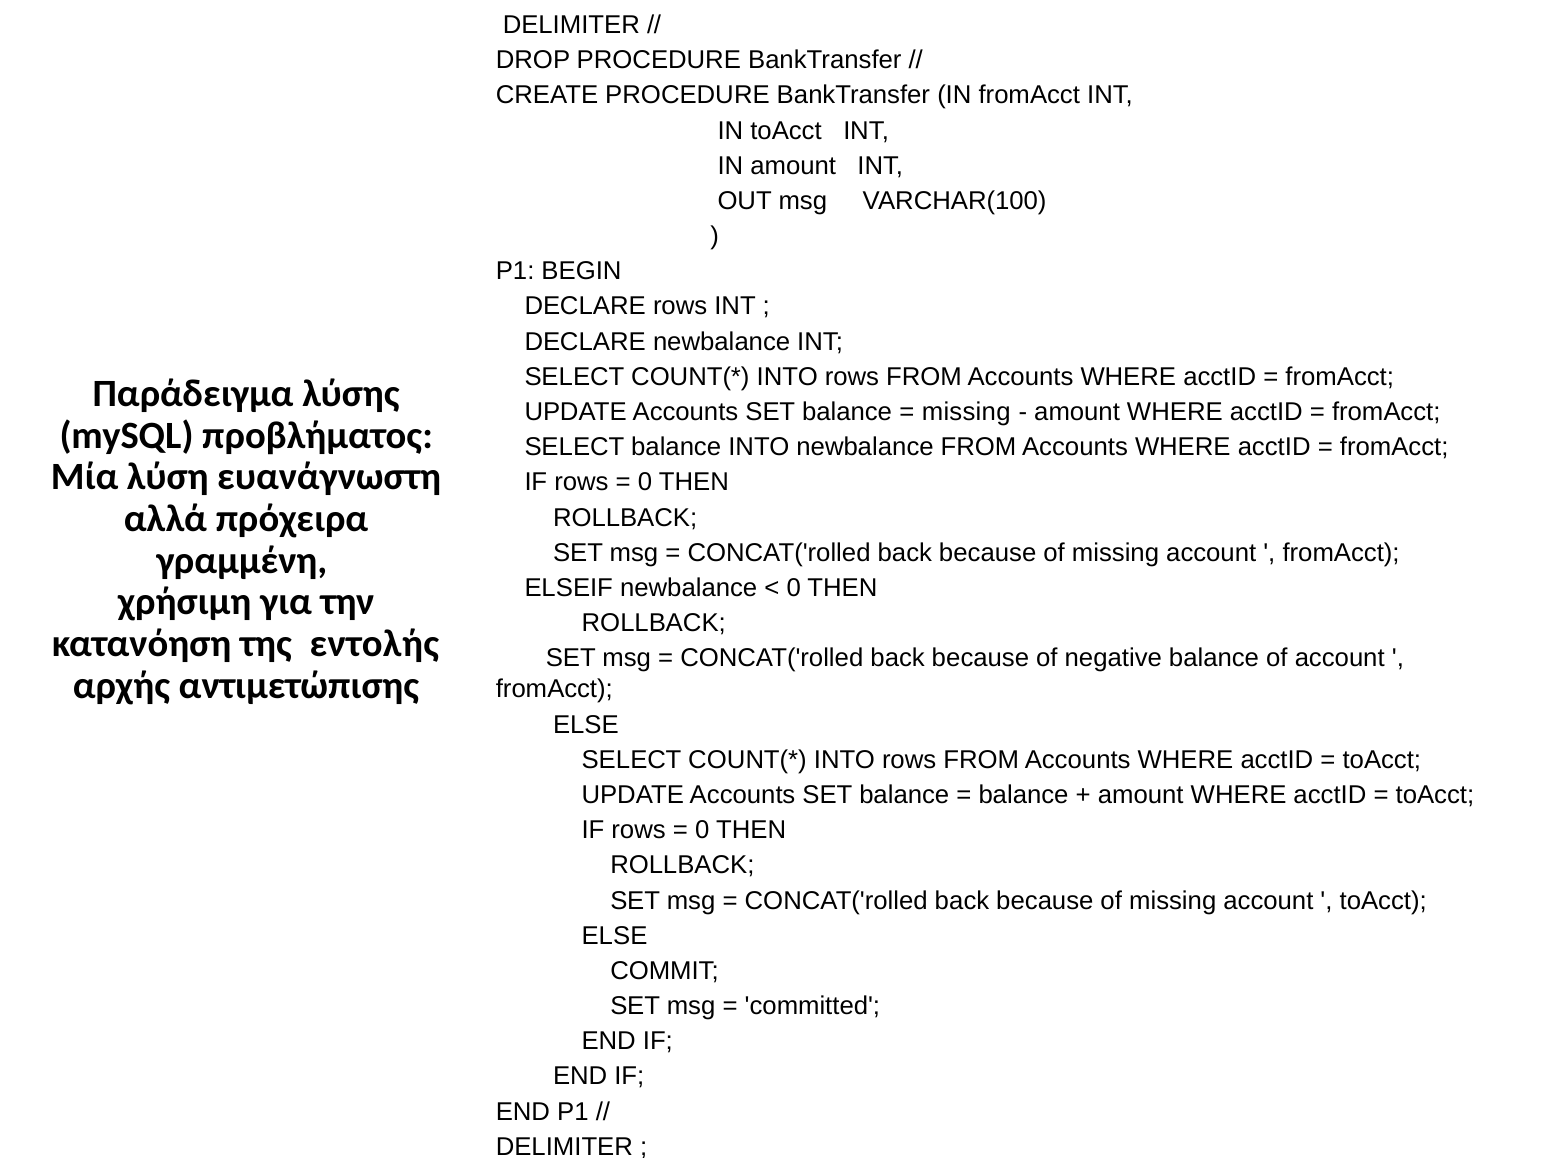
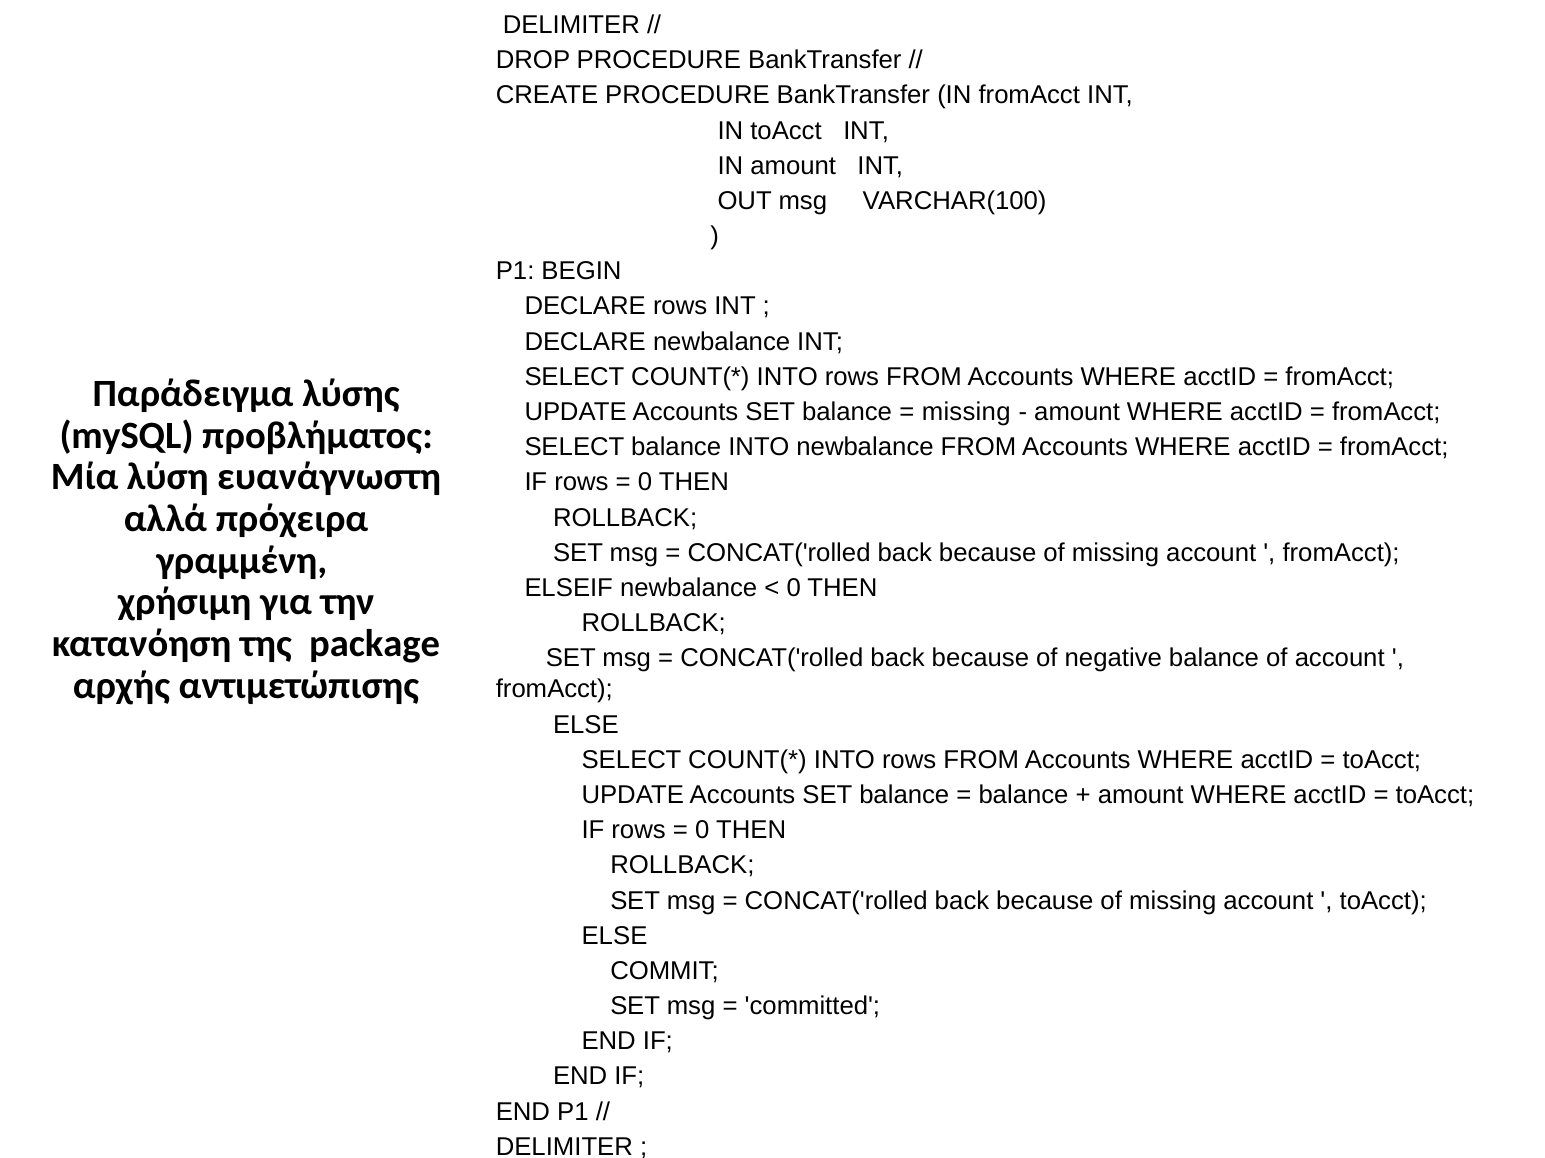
εντολής: εντολής -> package
